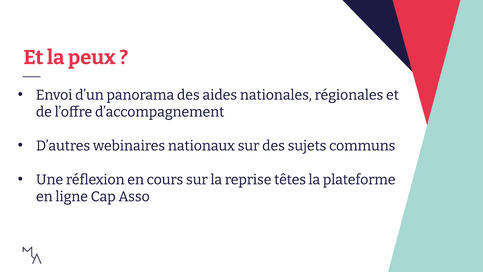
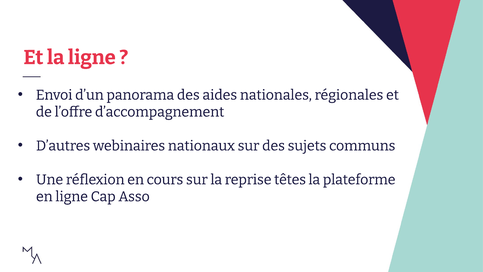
la peux: peux -> ligne
